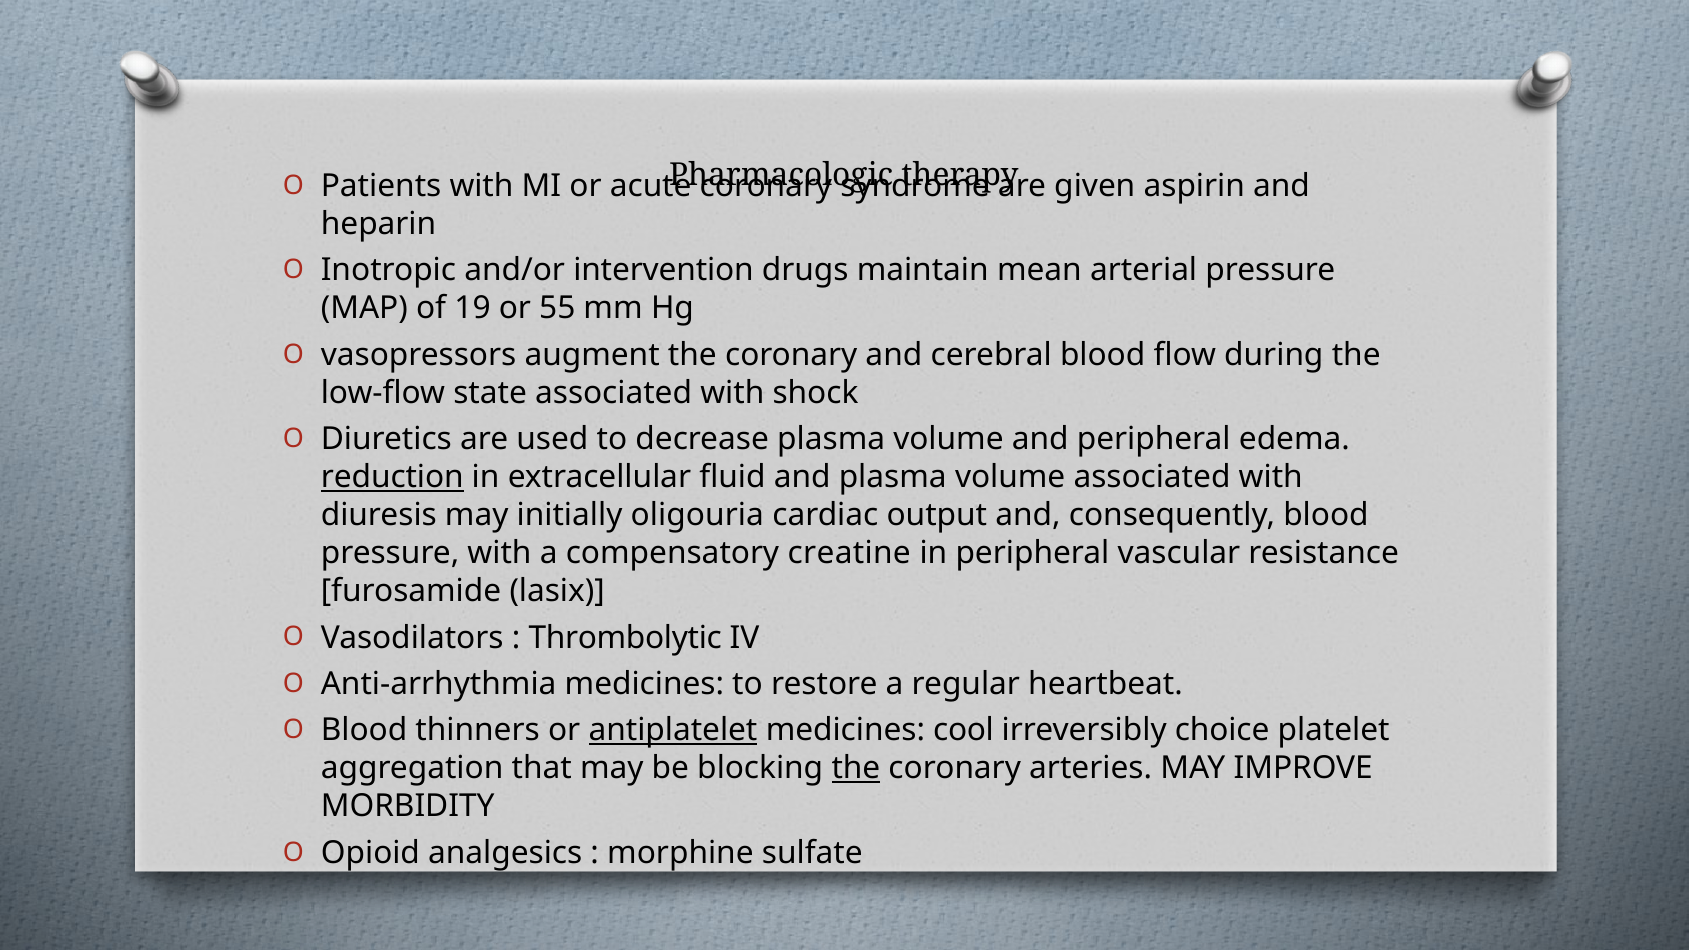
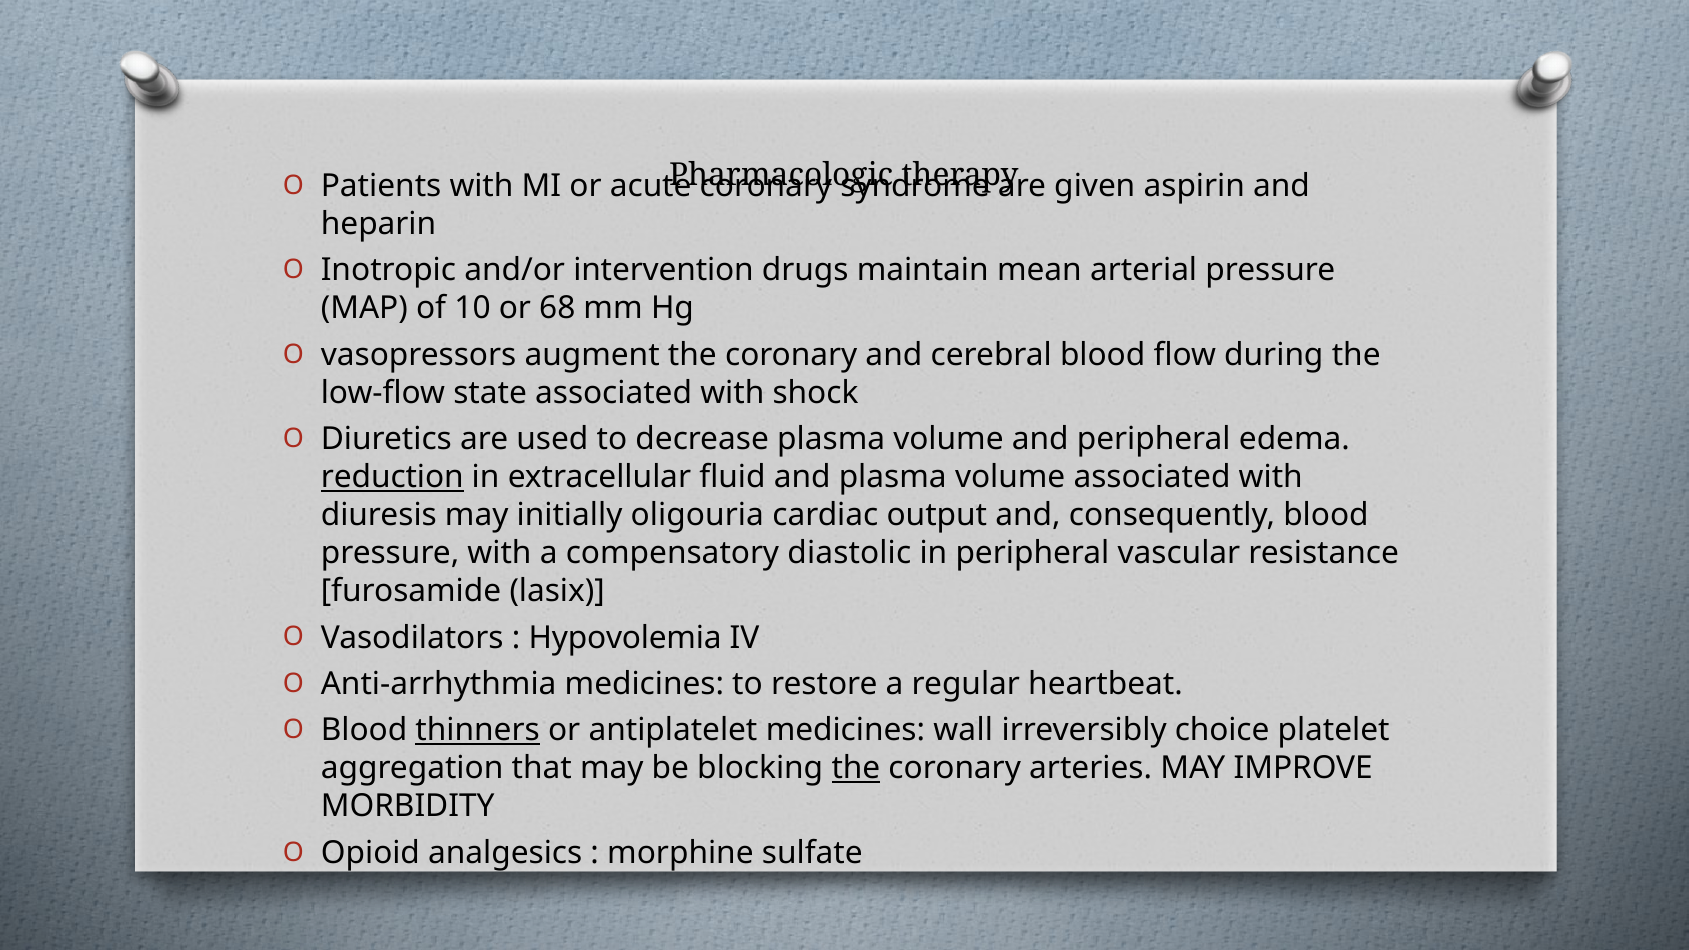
19: 19 -> 10
55: 55 -> 68
creatine: creatine -> diastolic
Thrombolytic: Thrombolytic -> Hypovolemia
thinners underline: none -> present
antiplatelet underline: present -> none
cool: cool -> wall
